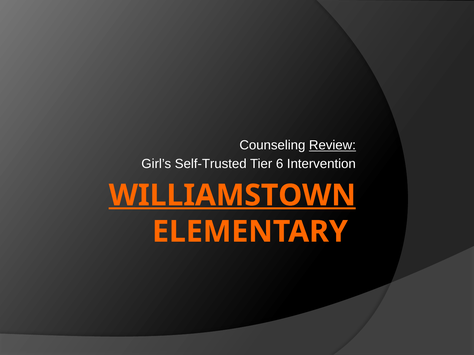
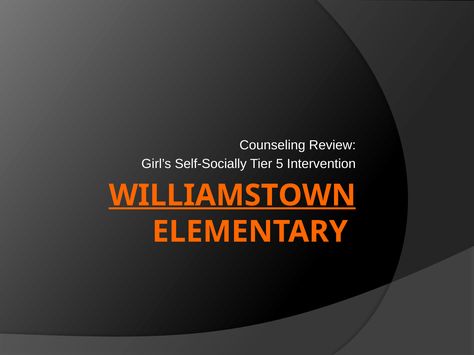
Review underline: present -> none
Self-Trusted: Self-Trusted -> Self-Socially
6: 6 -> 5
